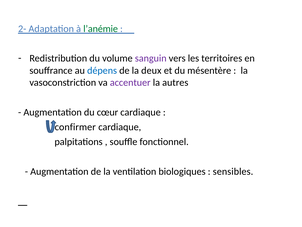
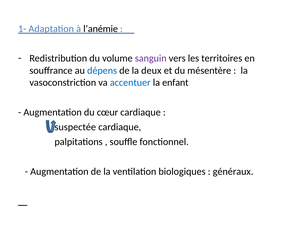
2-: 2- -> 1-
l’anémie colour: green -> black
accentuer colour: purple -> blue
autres: autres -> enfant
confirmer: confirmer -> suspectée
sensibles: sensibles -> généraux
